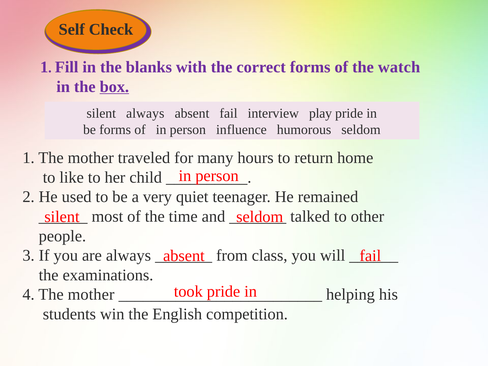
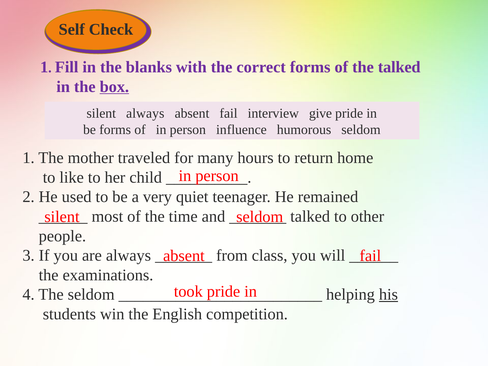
the watch: watch -> talked
play: play -> give
4 The mother: mother -> seldom
his underline: none -> present
